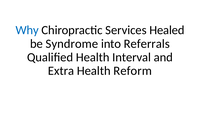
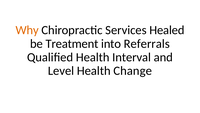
Why colour: blue -> orange
Syndrome: Syndrome -> Treatment
Extra: Extra -> Level
Reform: Reform -> Change
